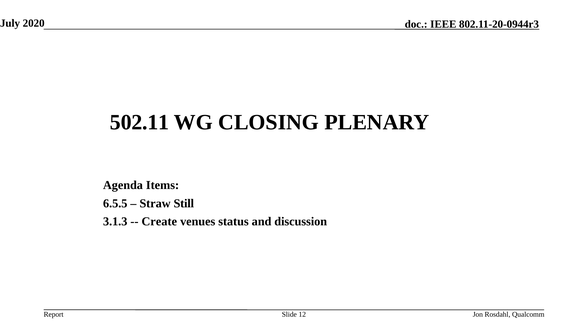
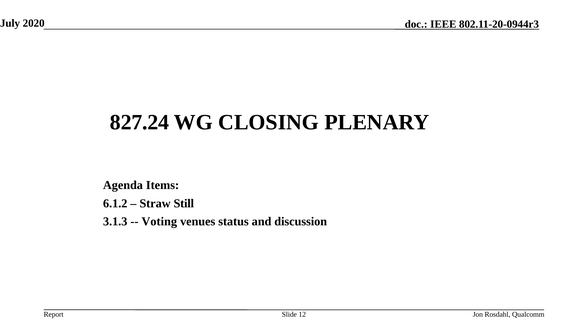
502.11: 502.11 -> 827.24
6.5.5: 6.5.5 -> 6.1.2
Create: Create -> Voting
